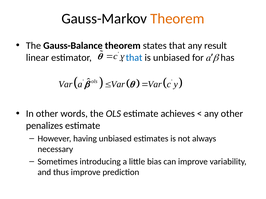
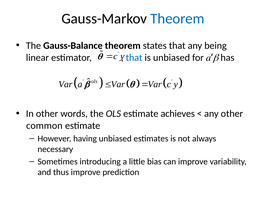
Theorem at (177, 19) colour: orange -> blue
result: result -> being
penalizes: penalizes -> common
